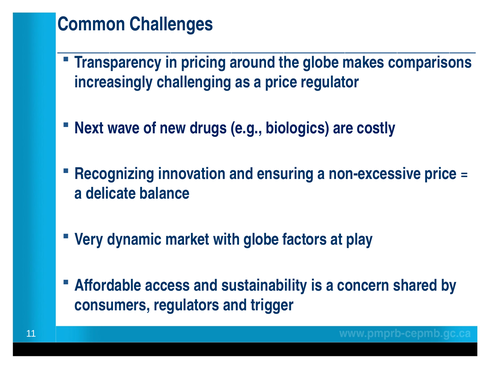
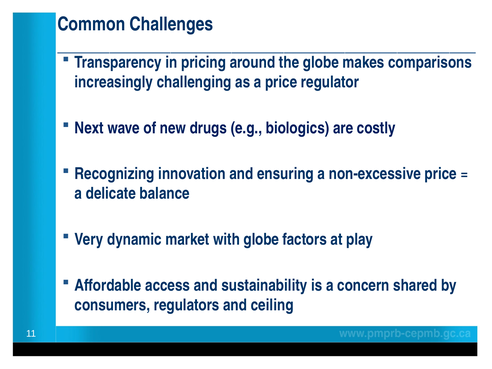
trigger: trigger -> ceiling
